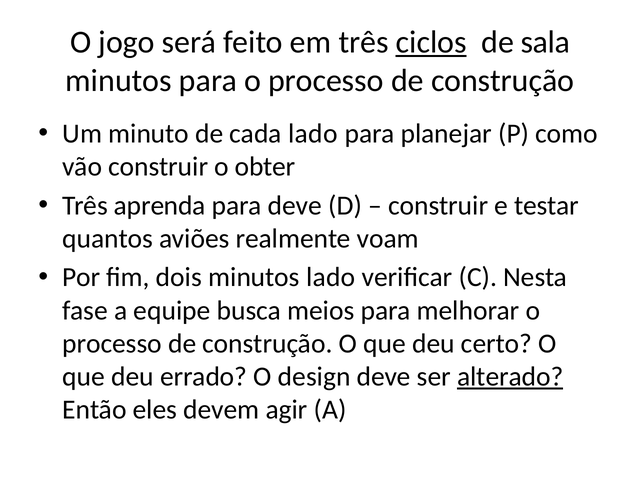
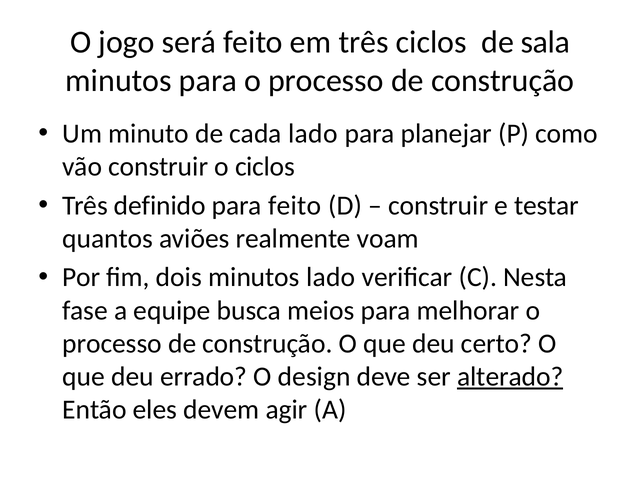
ciclos at (431, 42) underline: present -> none
o obter: obter -> ciclos
aprenda: aprenda -> definido
para deve: deve -> feito
